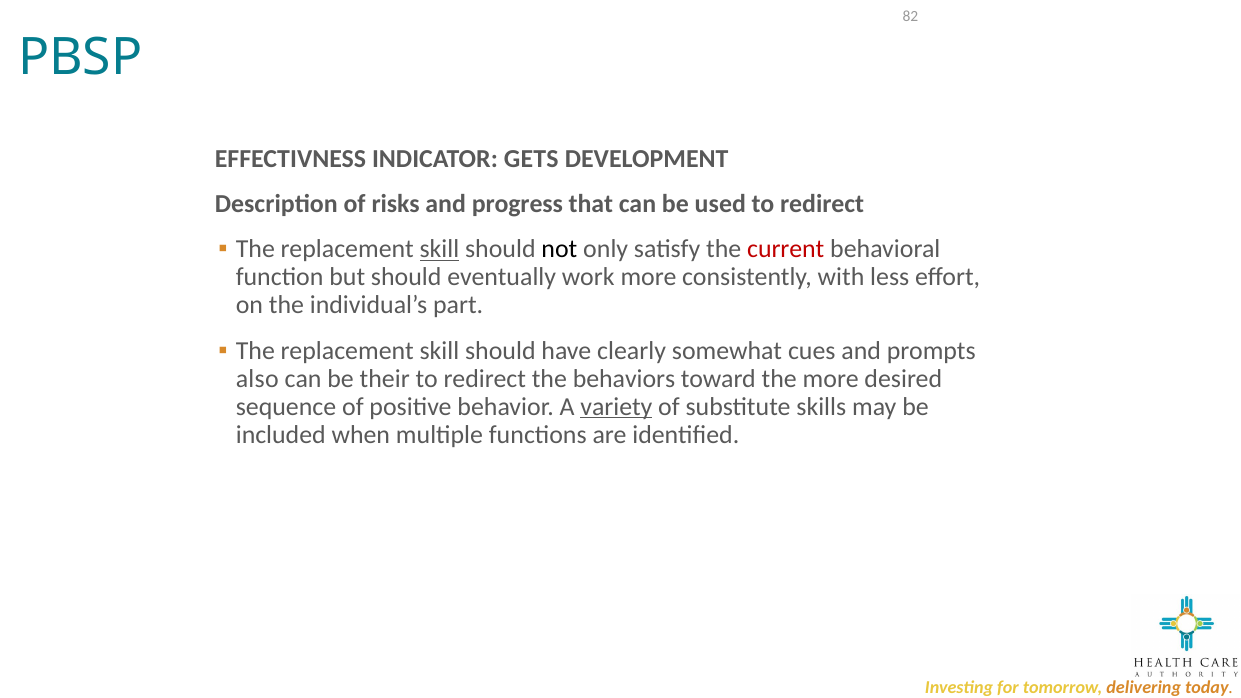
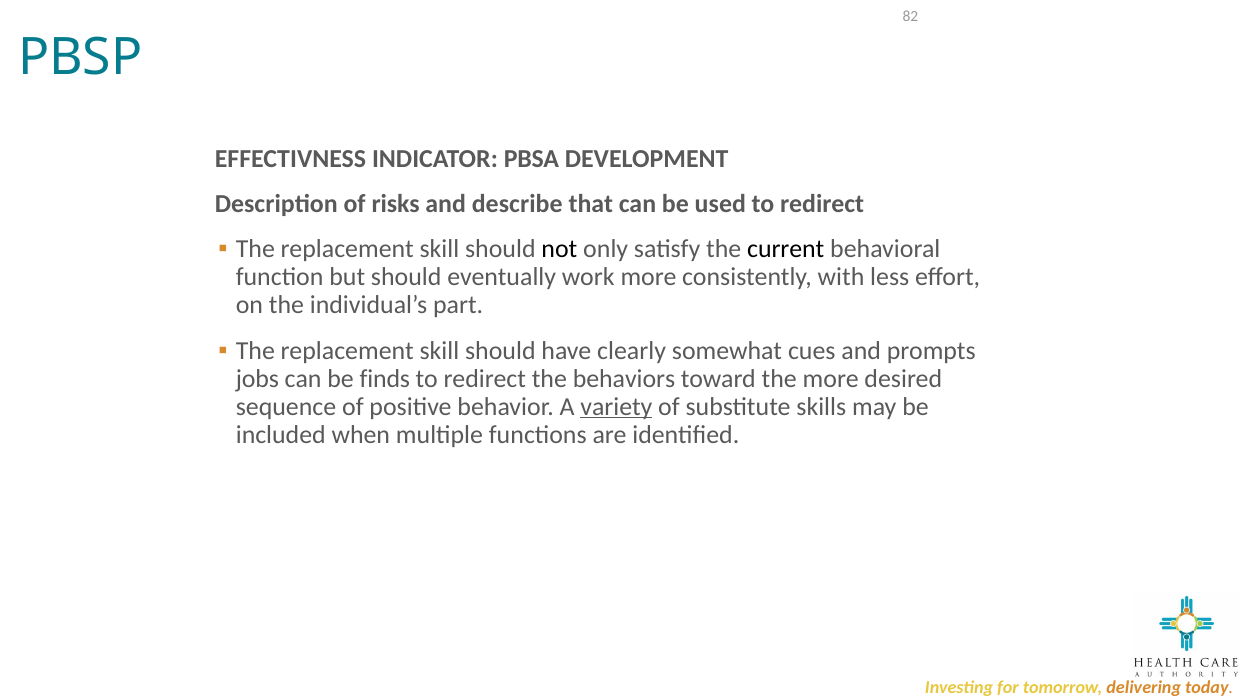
GETS: GETS -> PBSA
progress: progress -> describe
skill at (439, 249) underline: present -> none
current colour: red -> black
also: also -> jobs
their: their -> finds
